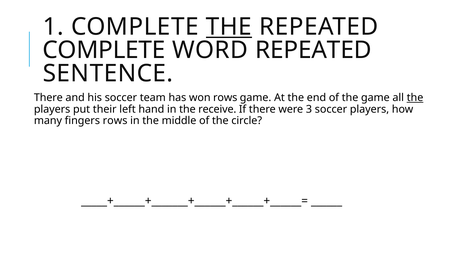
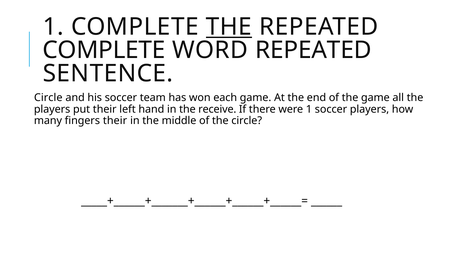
There at (48, 98): There -> Circle
won rows: rows -> each
the at (415, 98) underline: present -> none
were 3: 3 -> 1
fingers rows: rows -> their
